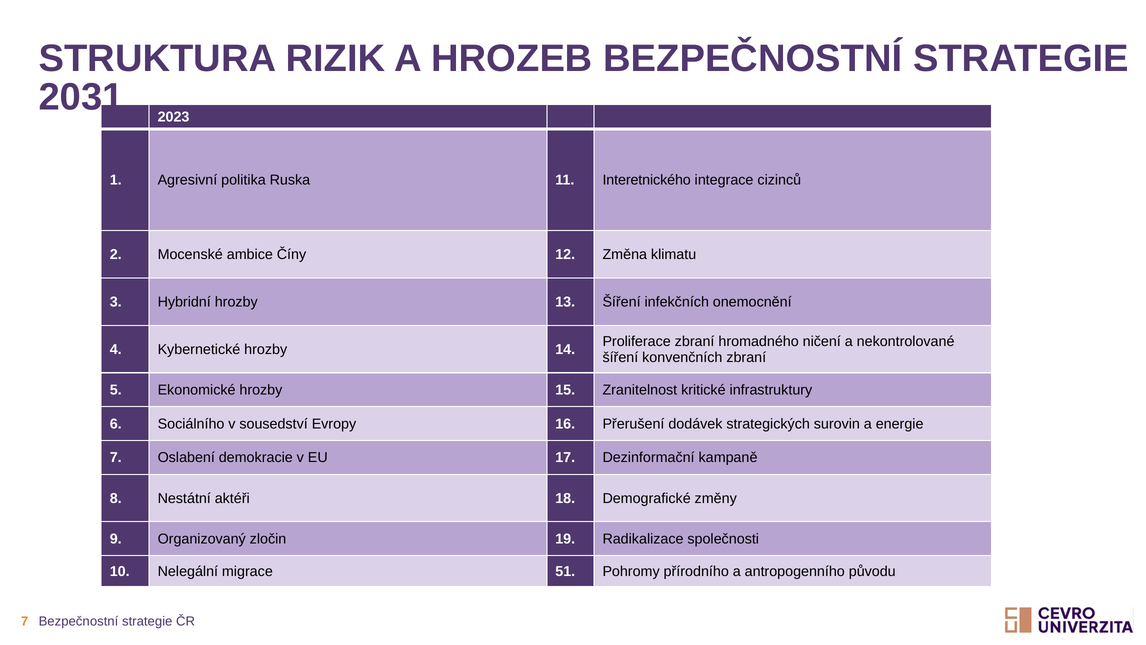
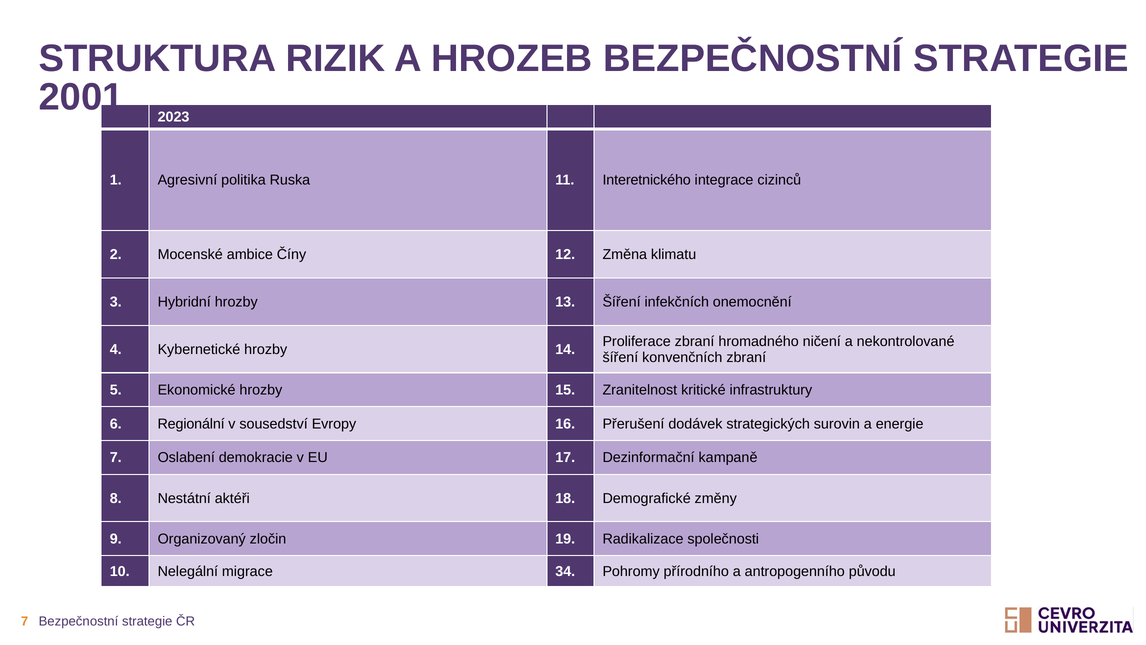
2031: 2031 -> 2001
Sociálního: Sociálního -> Regionální
51: 51 -> 34
